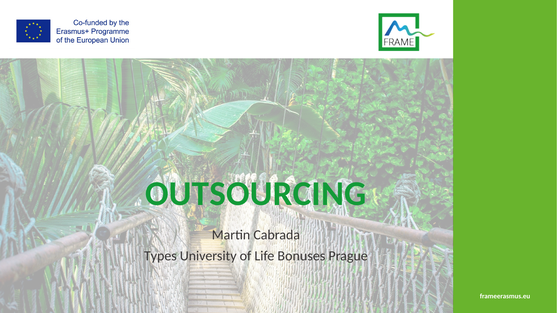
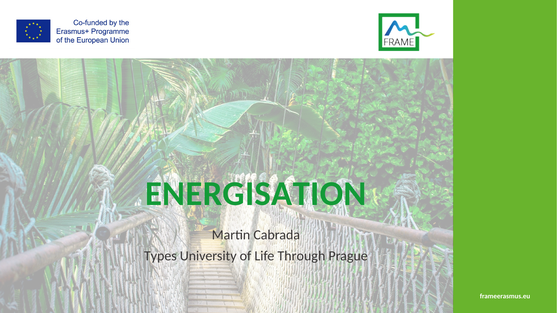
OUTSOURCING: OUTSOURCING -> ENERGISATION
Bonuses: Bonuses -> Through
